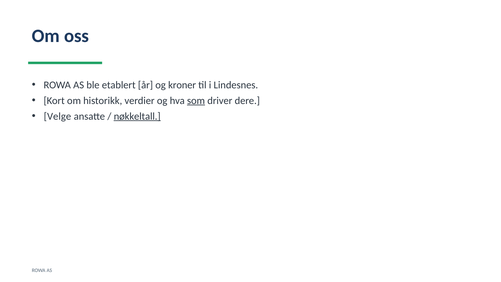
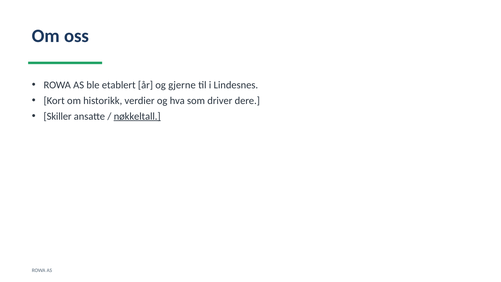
kroner: kroner -> gjerne
som underline: present -> none
Velge: Velge -> Skiller
